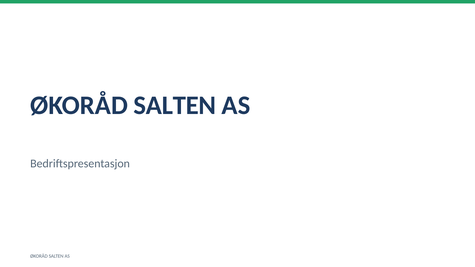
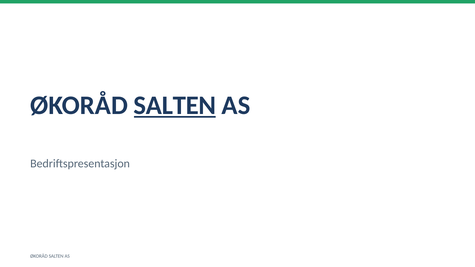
SALTEN at (175, 105) underline: none -> present
